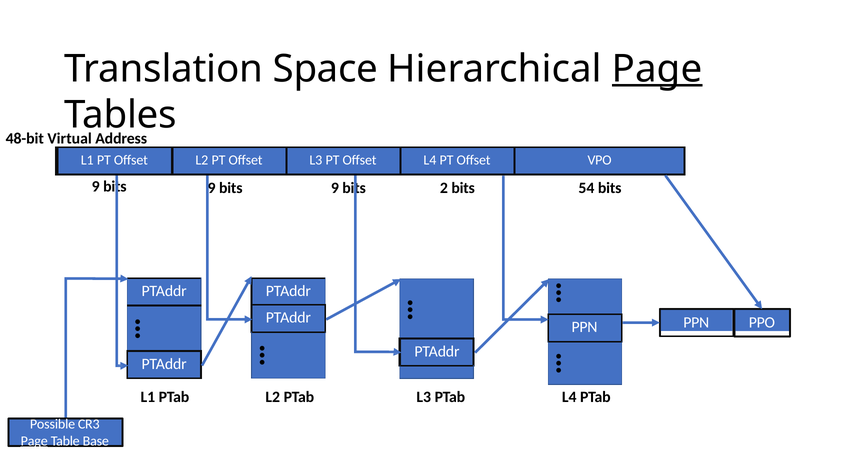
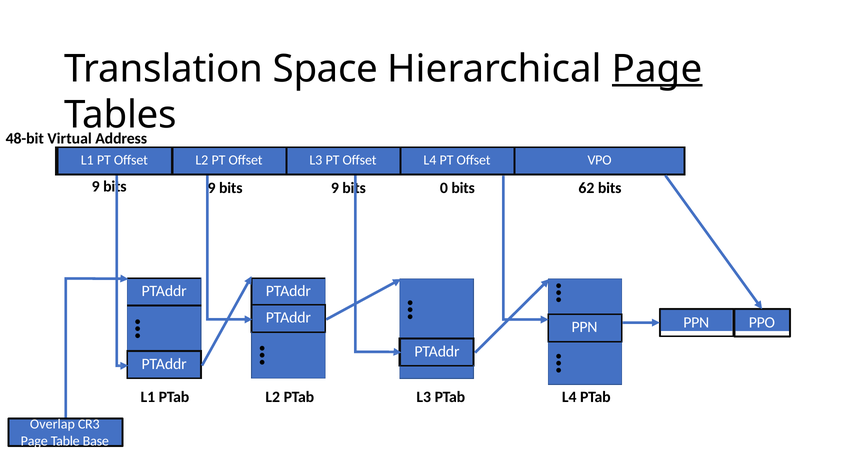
54: 54 -> 62
2: 2 -> 0
Possible: Possible -> Overlap
Page at (34, 441) underline: present -> none
